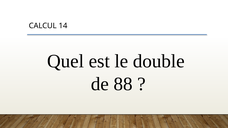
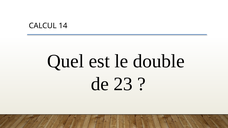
88: 88 -> 23
